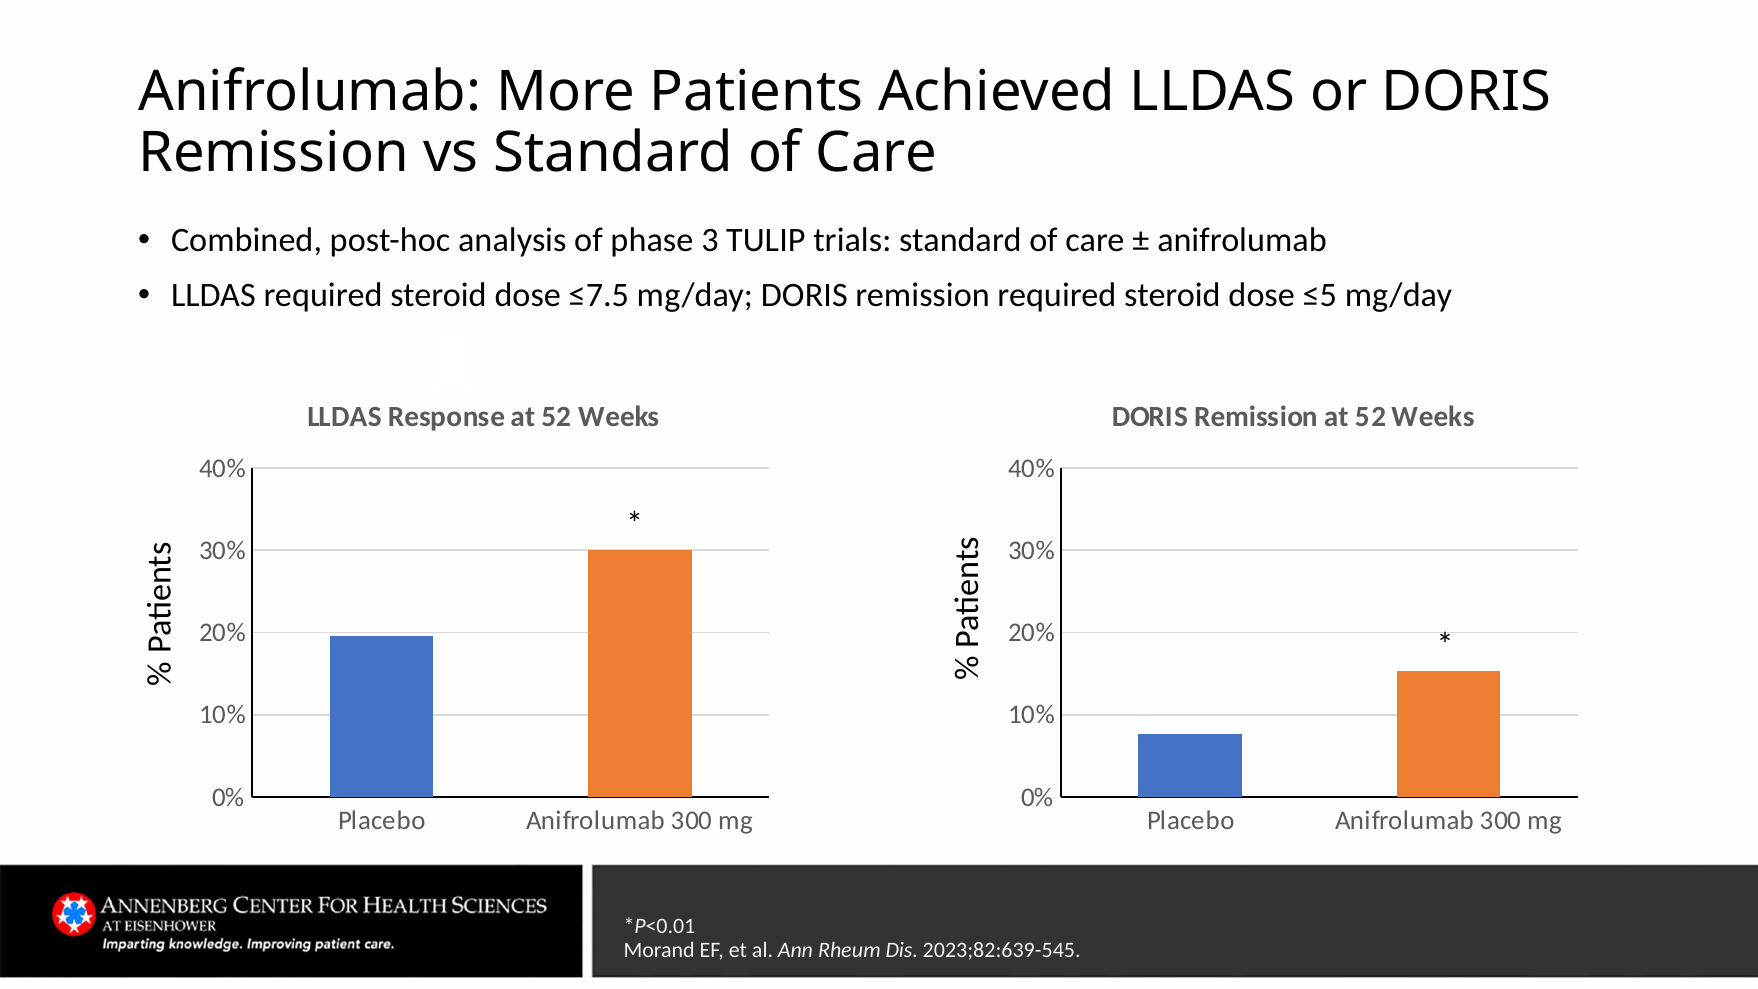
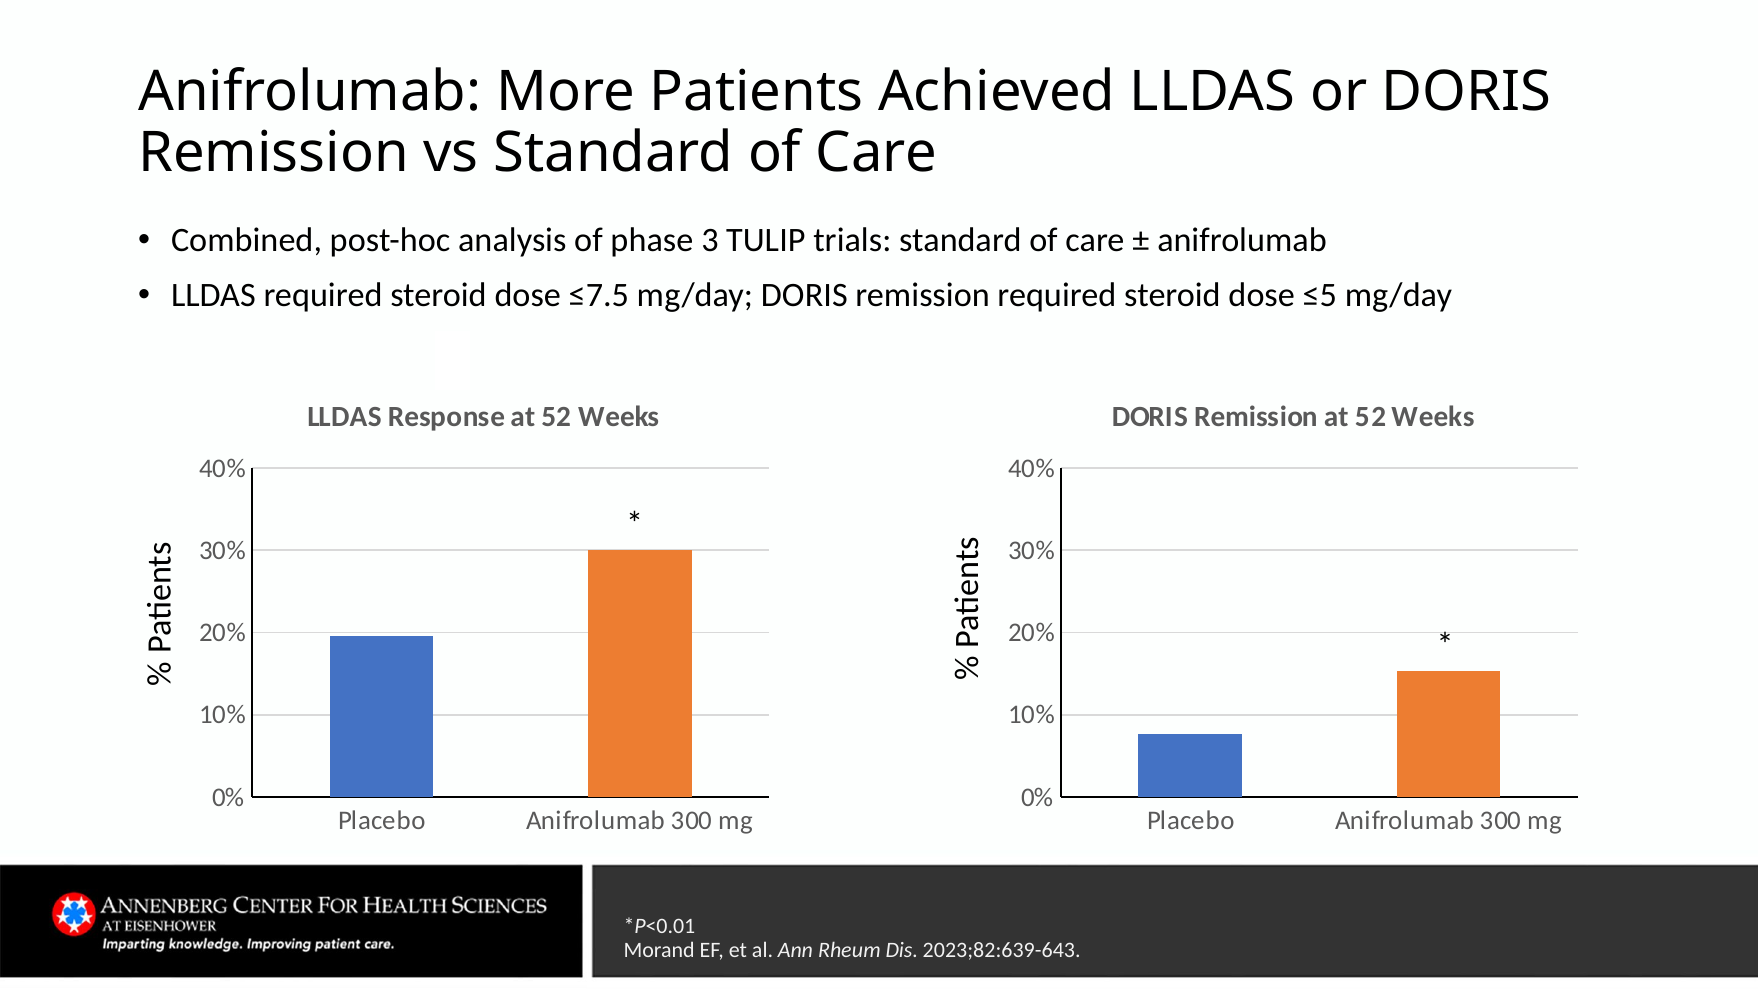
2023;82:639-545: 2023;82:639-545 -> 2023;82:639-643
